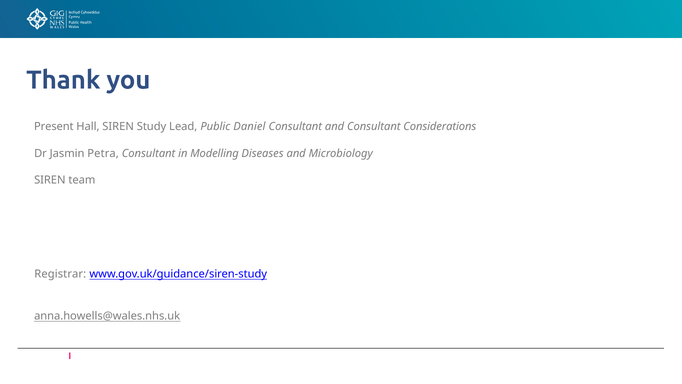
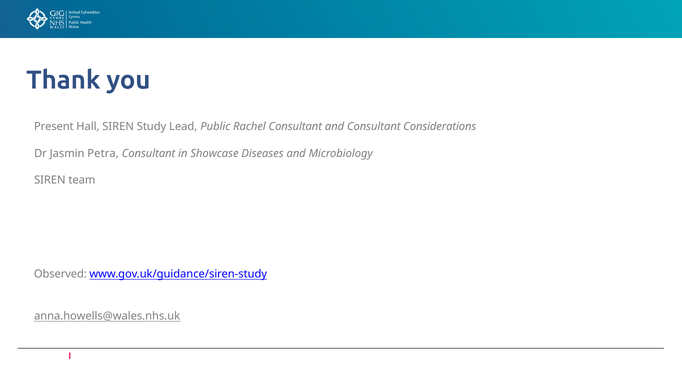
Daniel: Daniel -> Rachel
Modelling: Modelling -> Showcase
Registrar: Registrar -> Observed
